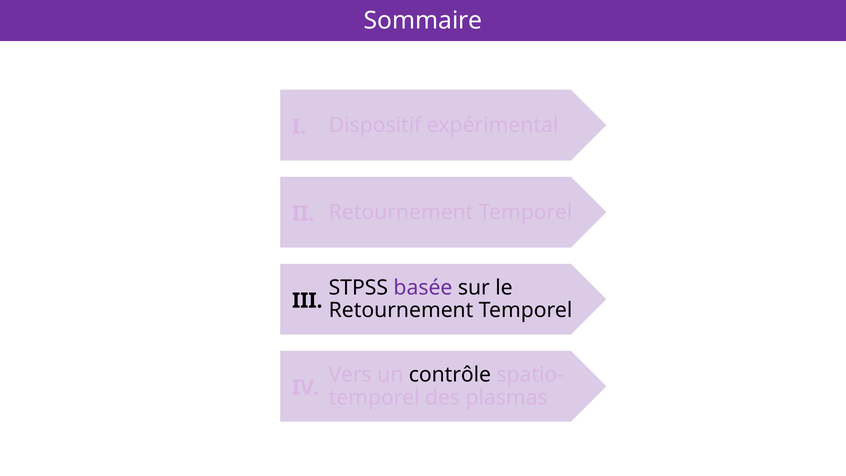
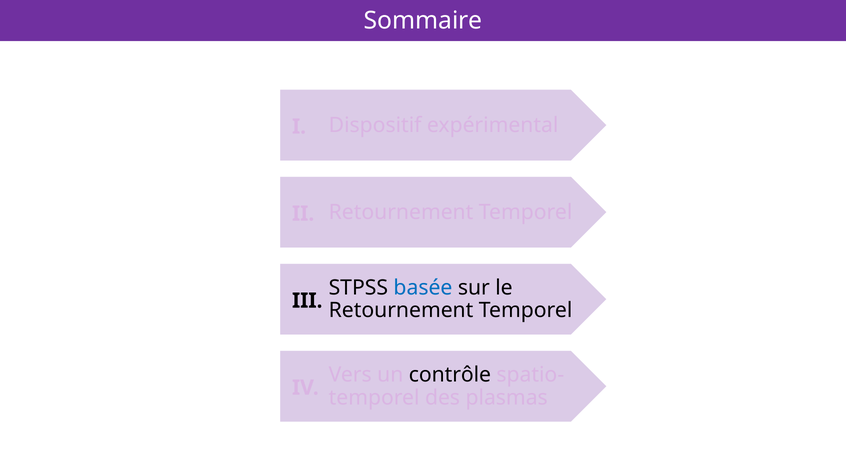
basée colour: purple -> blue
